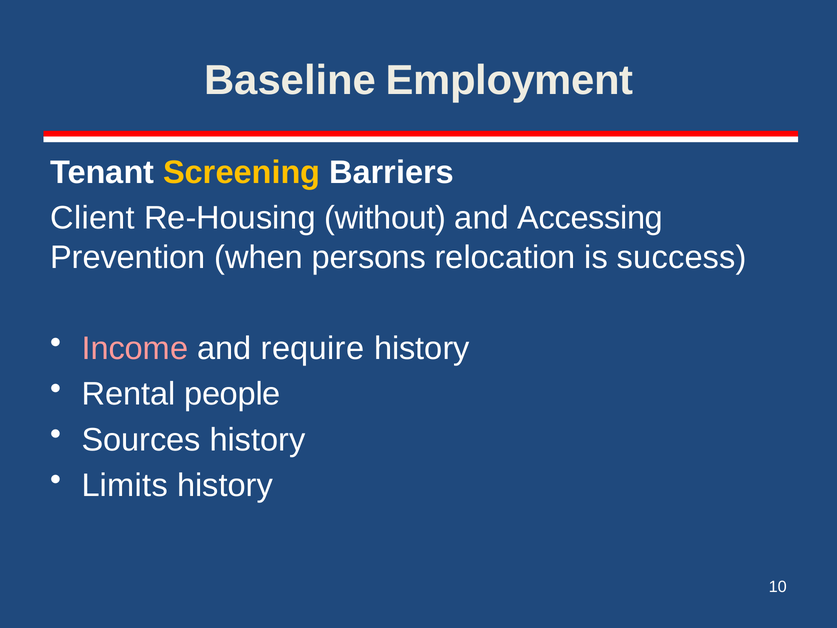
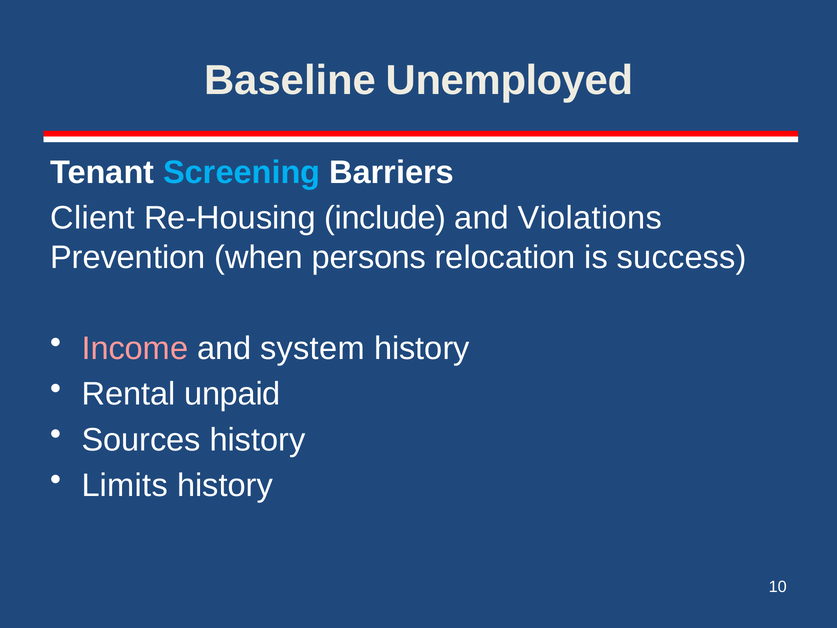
Employment: Employment -> Unemployed
Screening colour: yellow -> light blue
without: without -> include
Accessing: Accessing -> Violations
require: require -> system
people: people -> unpaid
